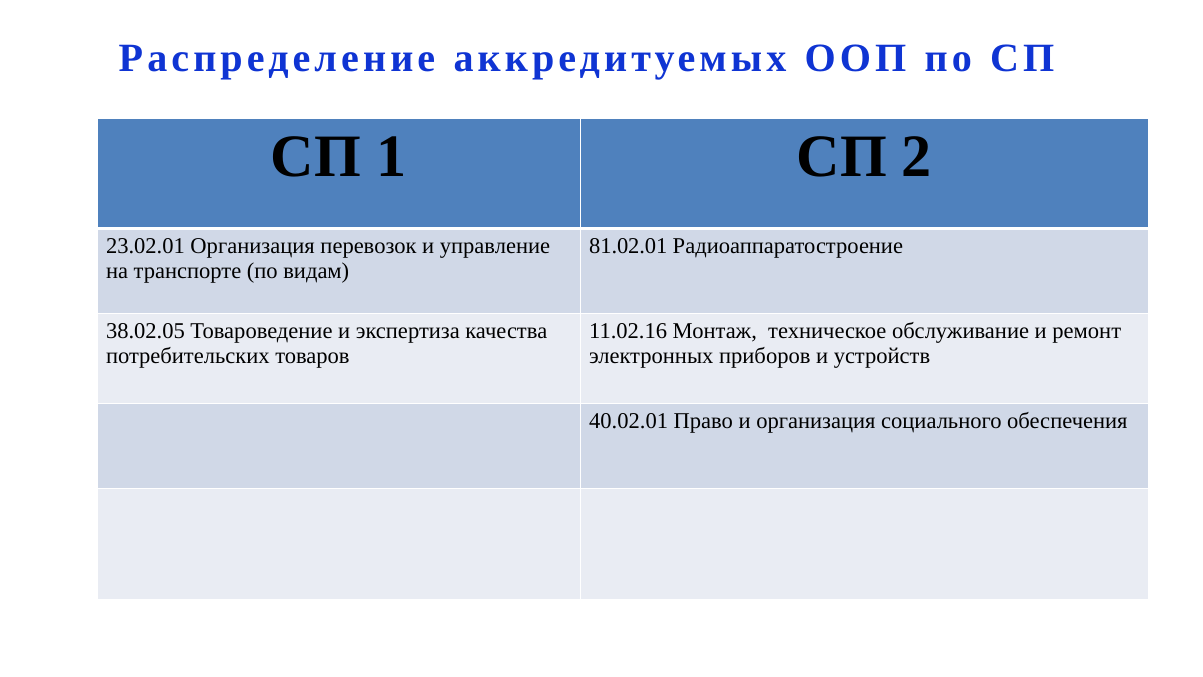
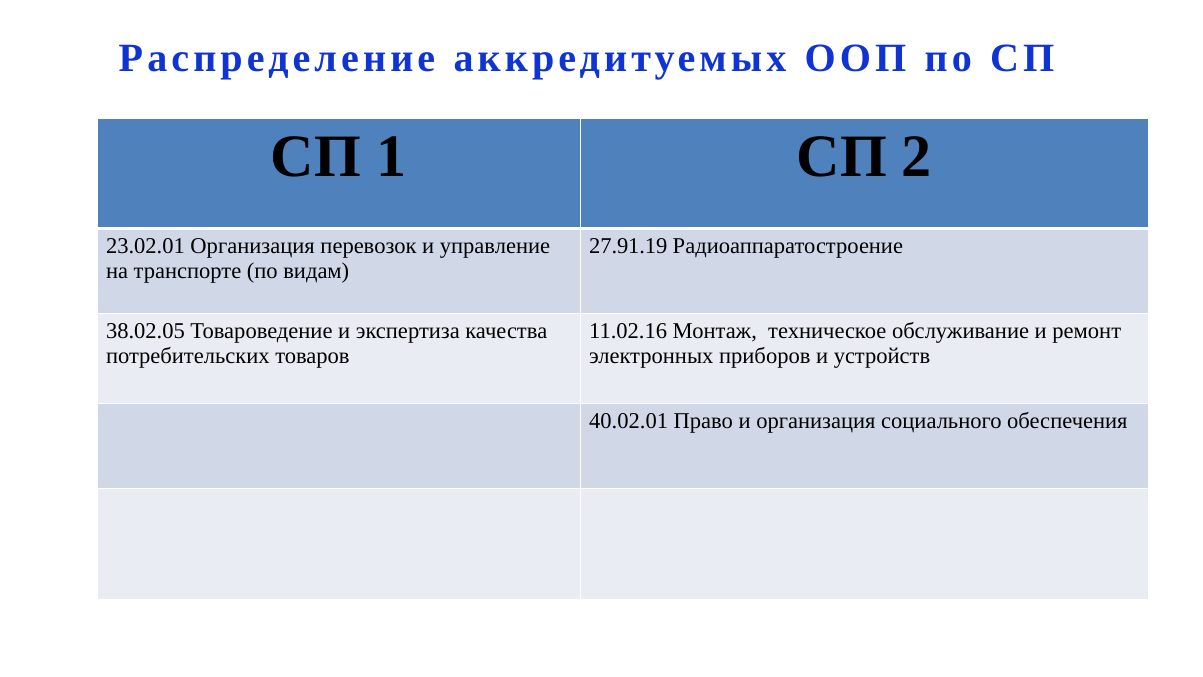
81.02.01: 81.02.01 -> 27.91.19
